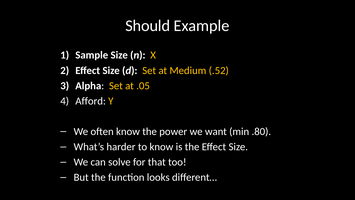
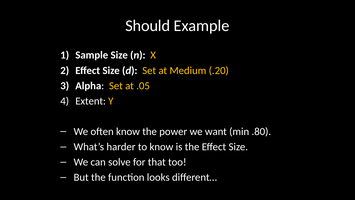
.52: .52 -> .20
Afford: Afford -> Extent
